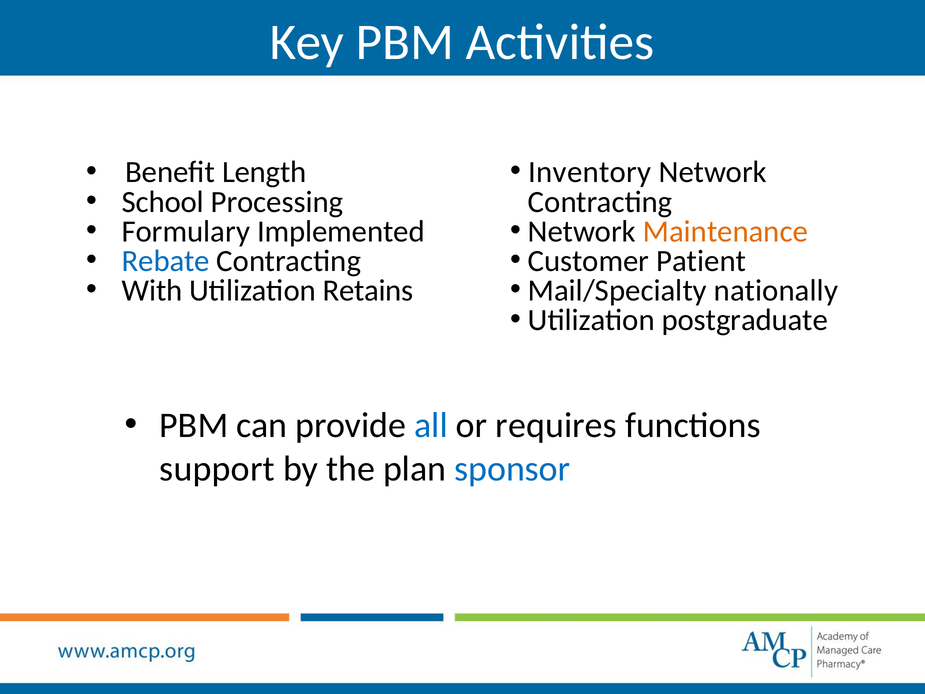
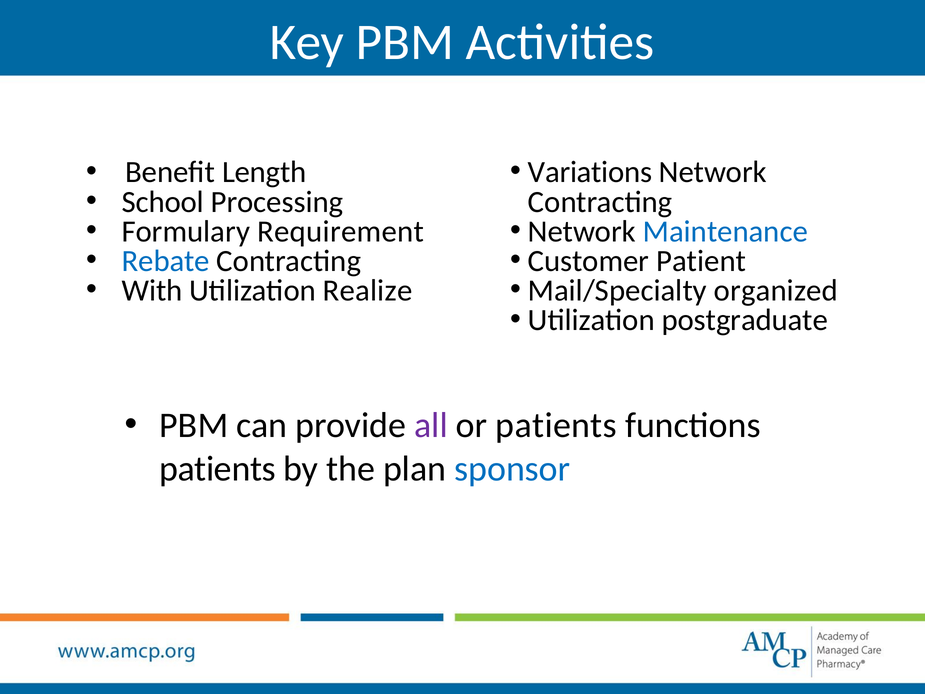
Inventory: Inventory -> Variations
Implemented: Implemented -> Requirement
Maintenance colour: orange -> blue
Retains: Retains -> Realize
nationally: nationally -> organized
all colour: blue -> purple
or requires: requires -> patients
support at (217, 468): support -> patients
